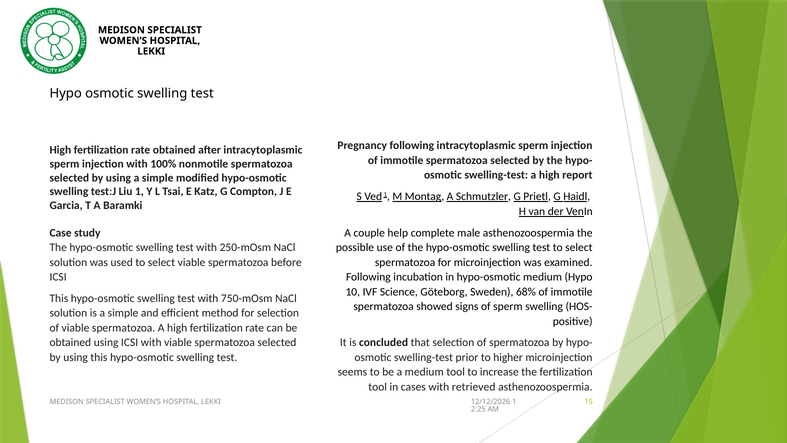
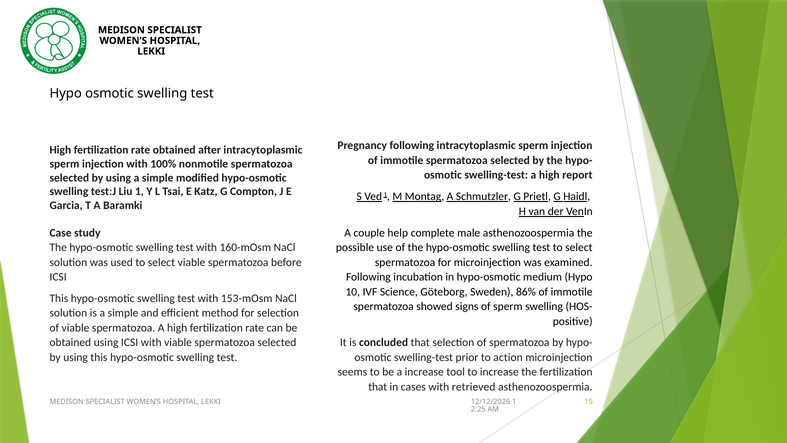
250-mOsm: 250-mOsm -> 160-mOsm
68%: 68% -> 86%
750-mOsm: 750-mOsm -> 153-mOsm
higher: higher -> action
a medium: medium -> increase
tool at (378, 387): tool -> that
